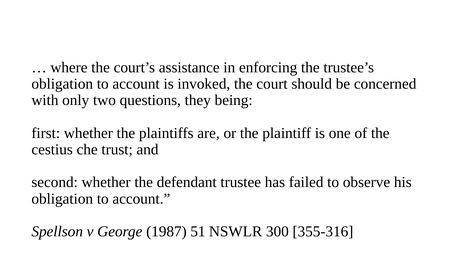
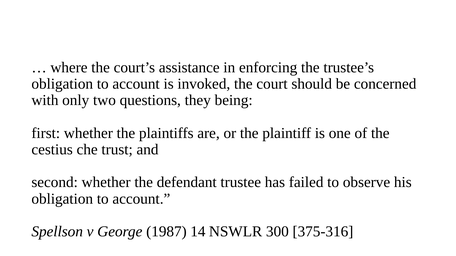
51: 51 -> 14
355-316: 355-316 -> 375-316
